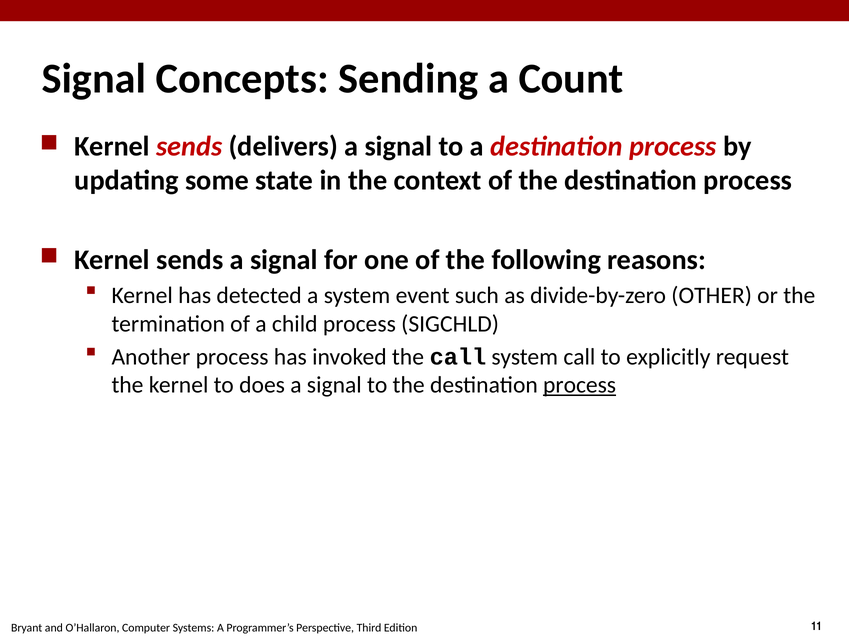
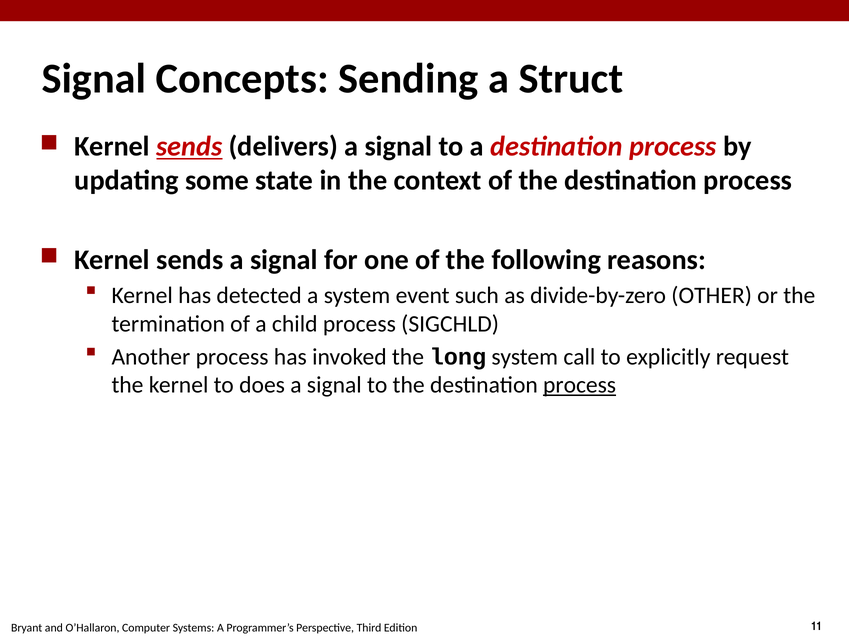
Count: Count -> Struct
sends at (189, 147) underline: none -> present
the call: call -> long
